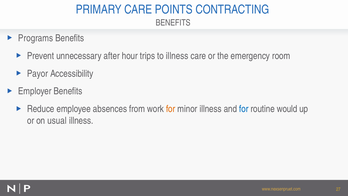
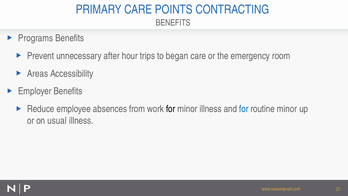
to illness: illness -> began
Payor: Payor -> Areas
for at (171, 109) colour: orange -> black
routine would: would -> minor
